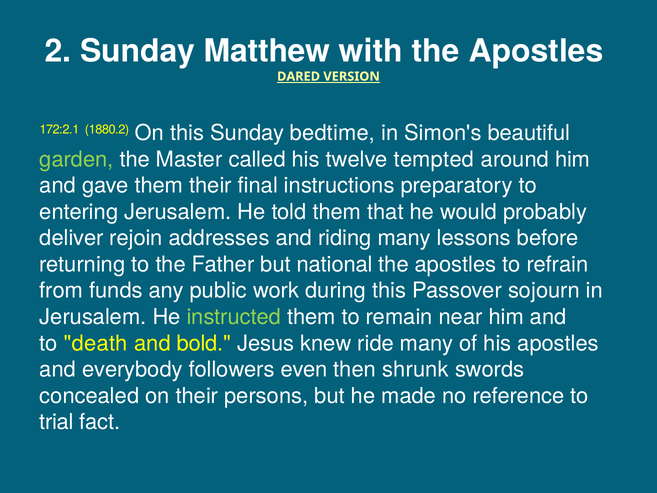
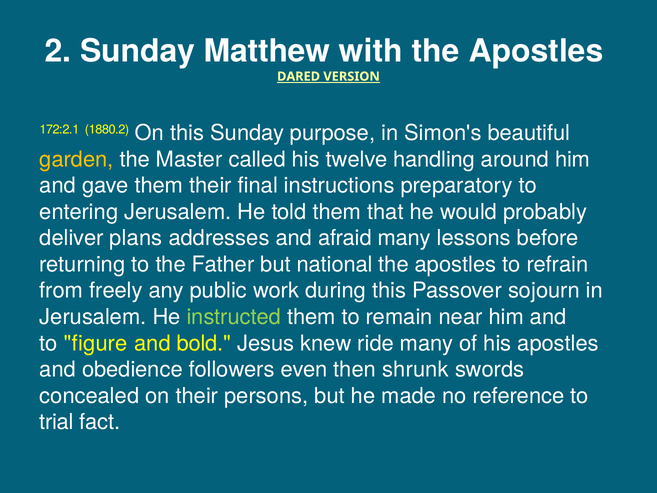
bedtime: bedtime -> purpose
garden colour: light green -> yellow
tempted: tempted -> handling
rejoin: rejoin -> plans
riding: riding -> afraid
funds: funds -> freely
death: death -> figure
everybody: everybody -> obedience
